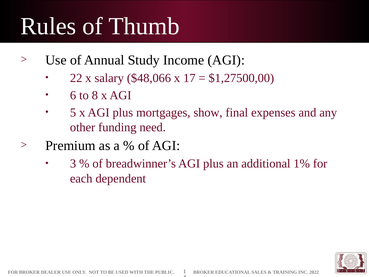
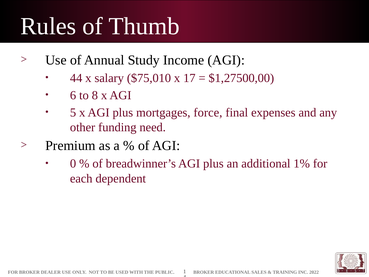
22: 22 -> 44
$48,066: $48,066 -> $75,010
show: show -> force
3: 3 -> 0
